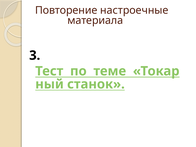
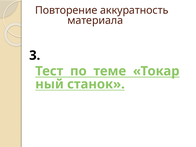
настроечные: настроечные -> аккуратность
